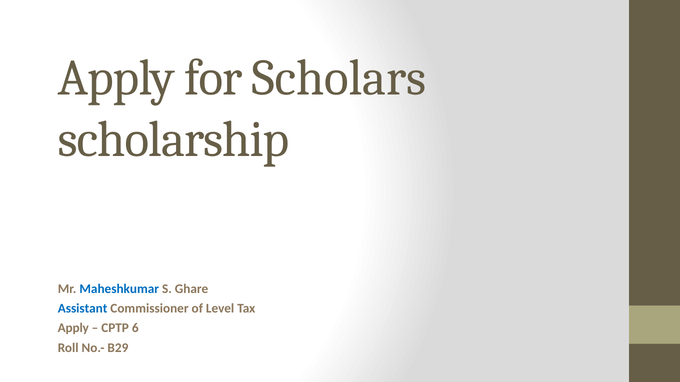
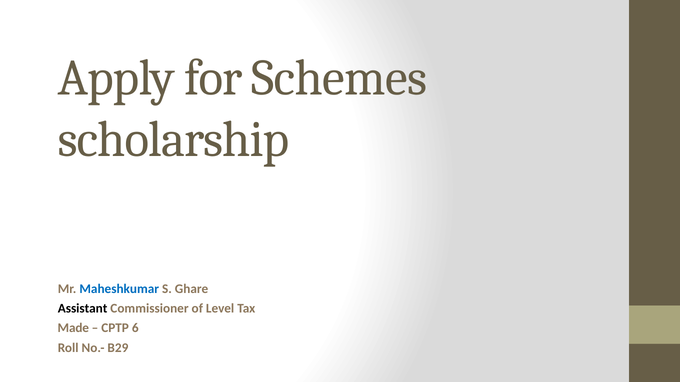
Scholars: Scholars -> Schemes
Assistant colour: blue -> black
Apply at (73, 328): Apply -> Made
